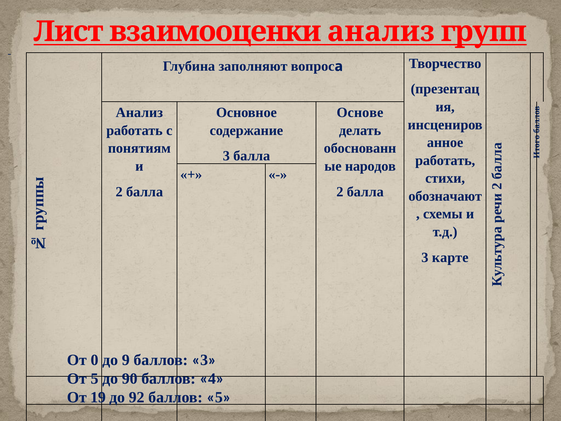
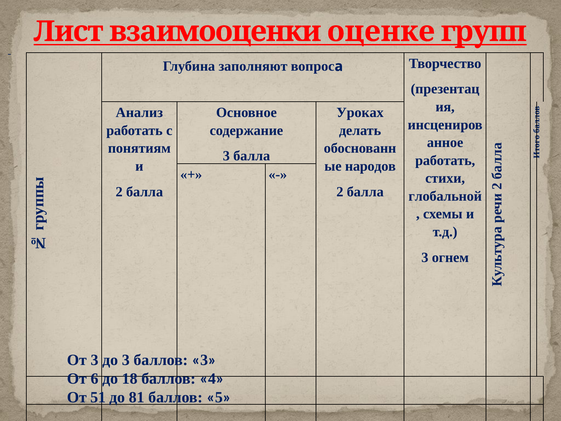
взаимооценки анализ: анализ -> оценке
Основе: Основе -> Уроках
обозначают: обозначают -> глобальной
карте: карте -> огнем
От 0: 0 -> 3
до 9: 9 -> 3
От 5: 5 -> 6
90: 90 -> 18
19: 19 -> 51
92: 92 -> 81
